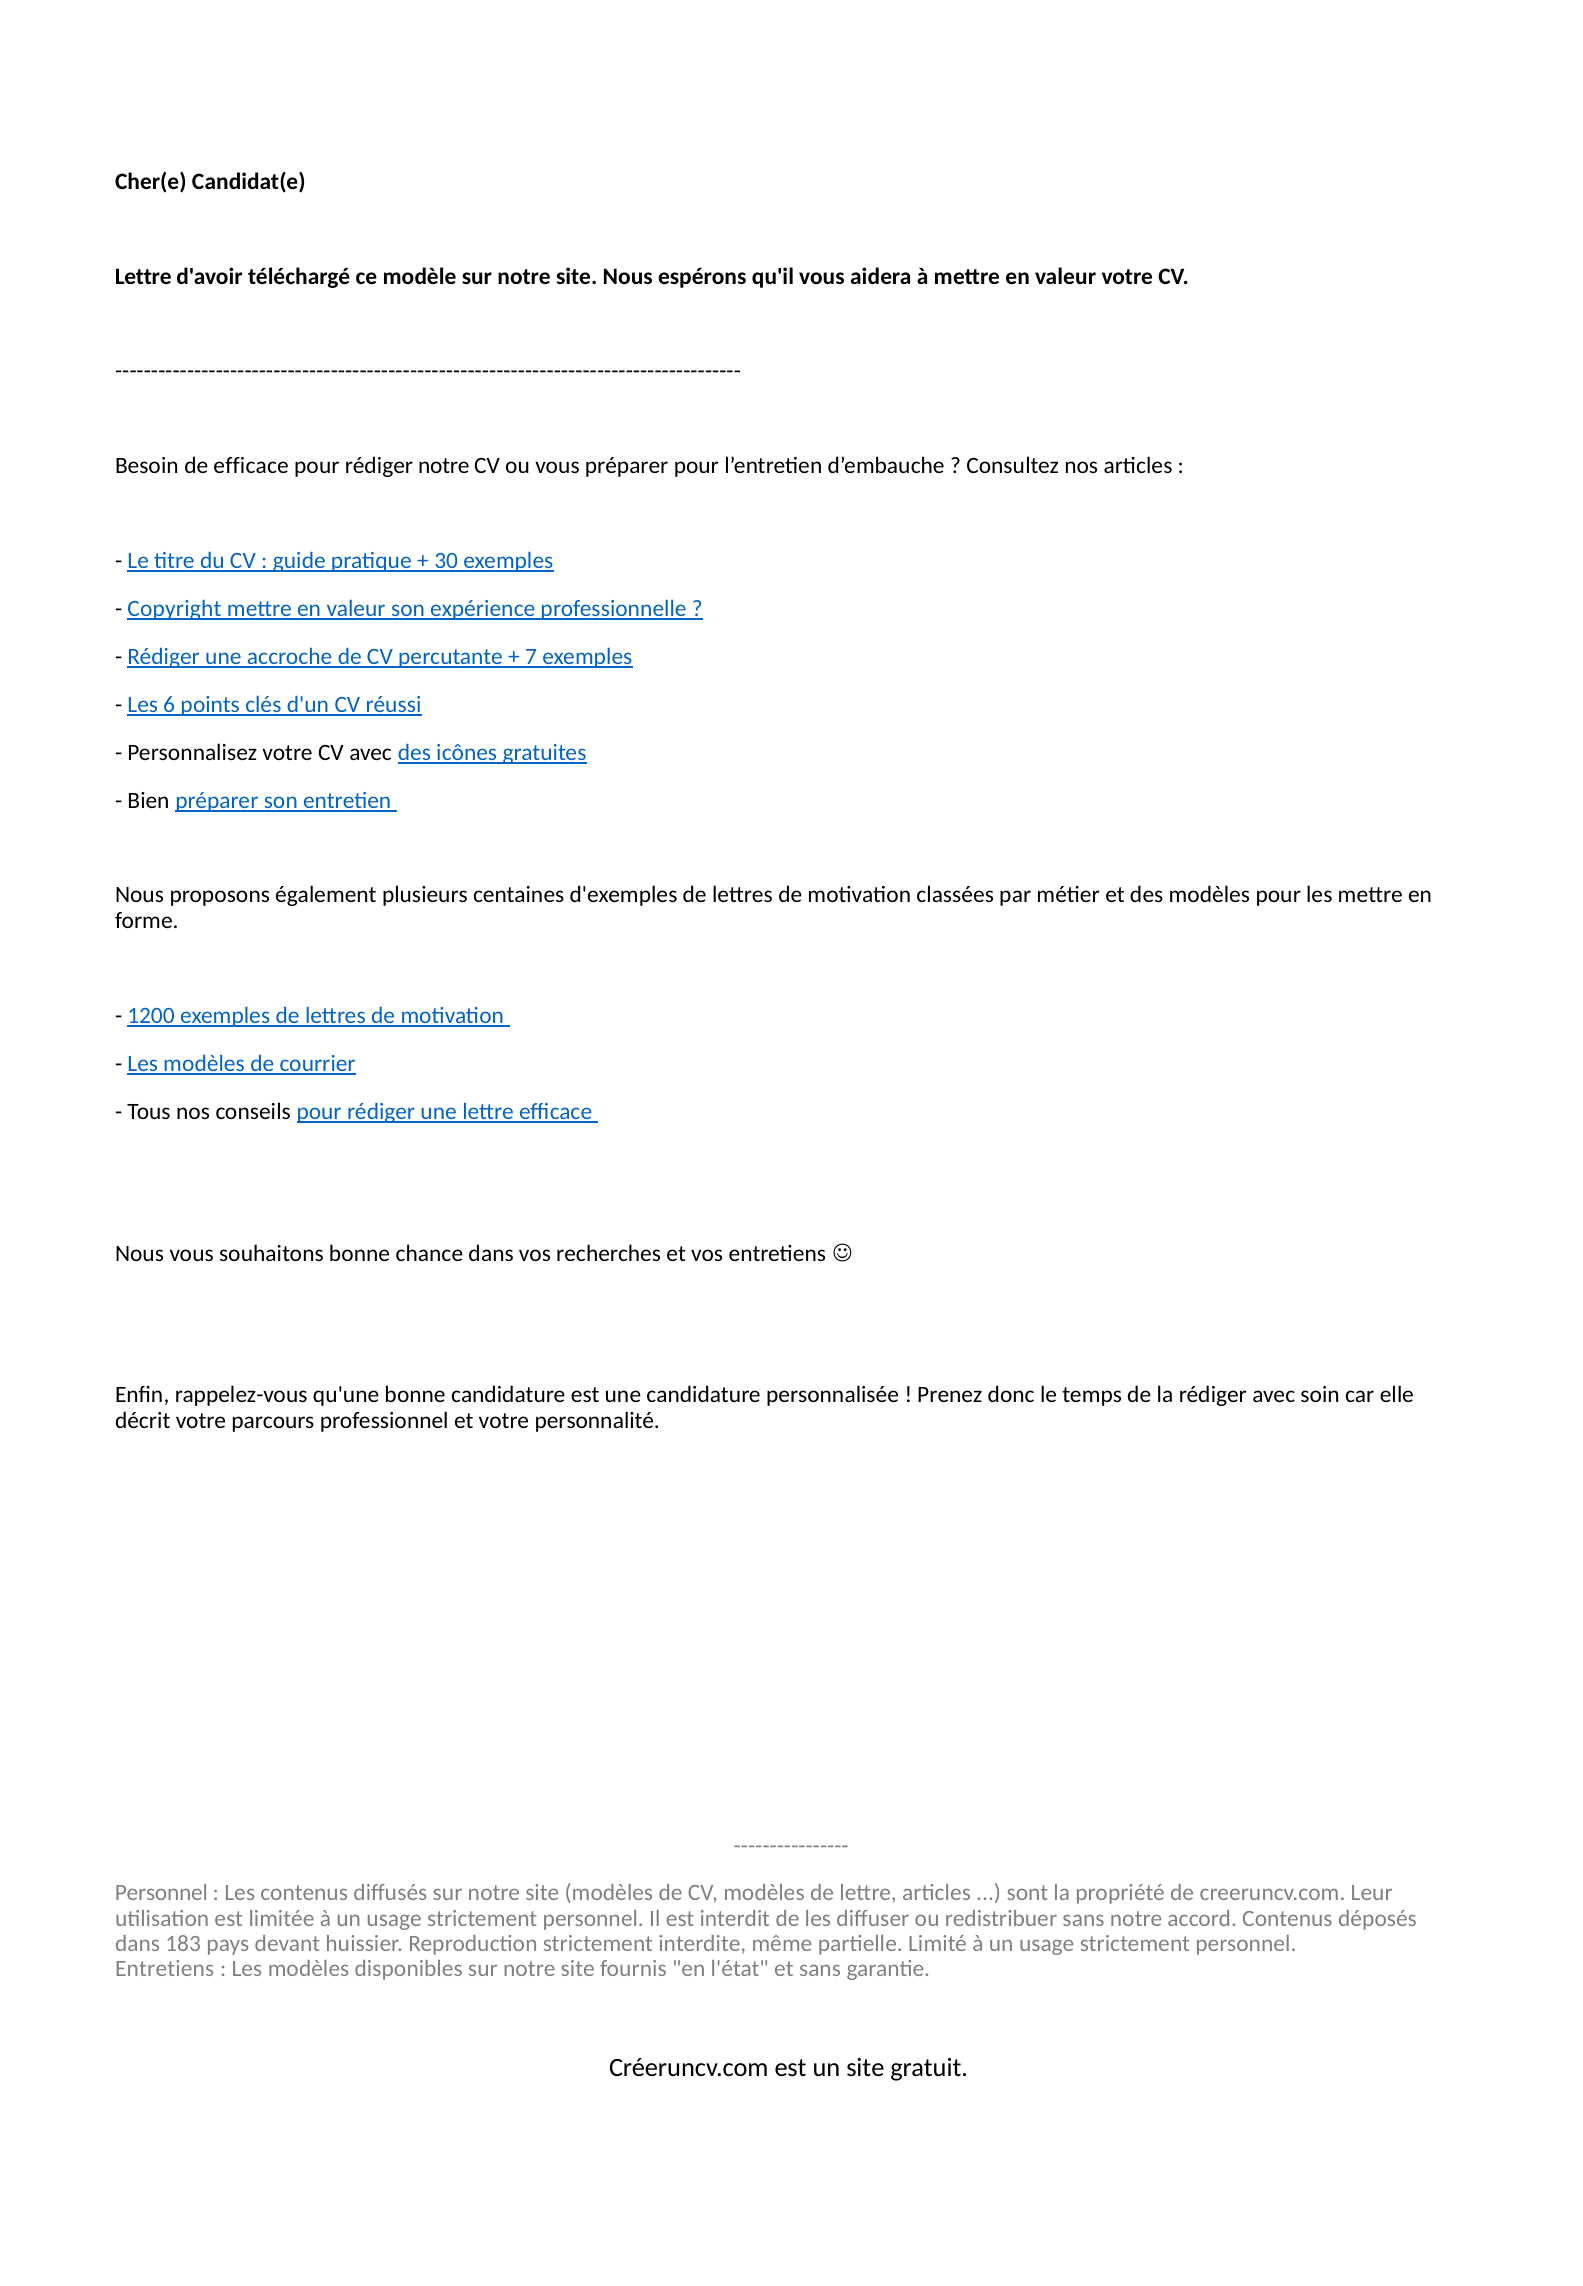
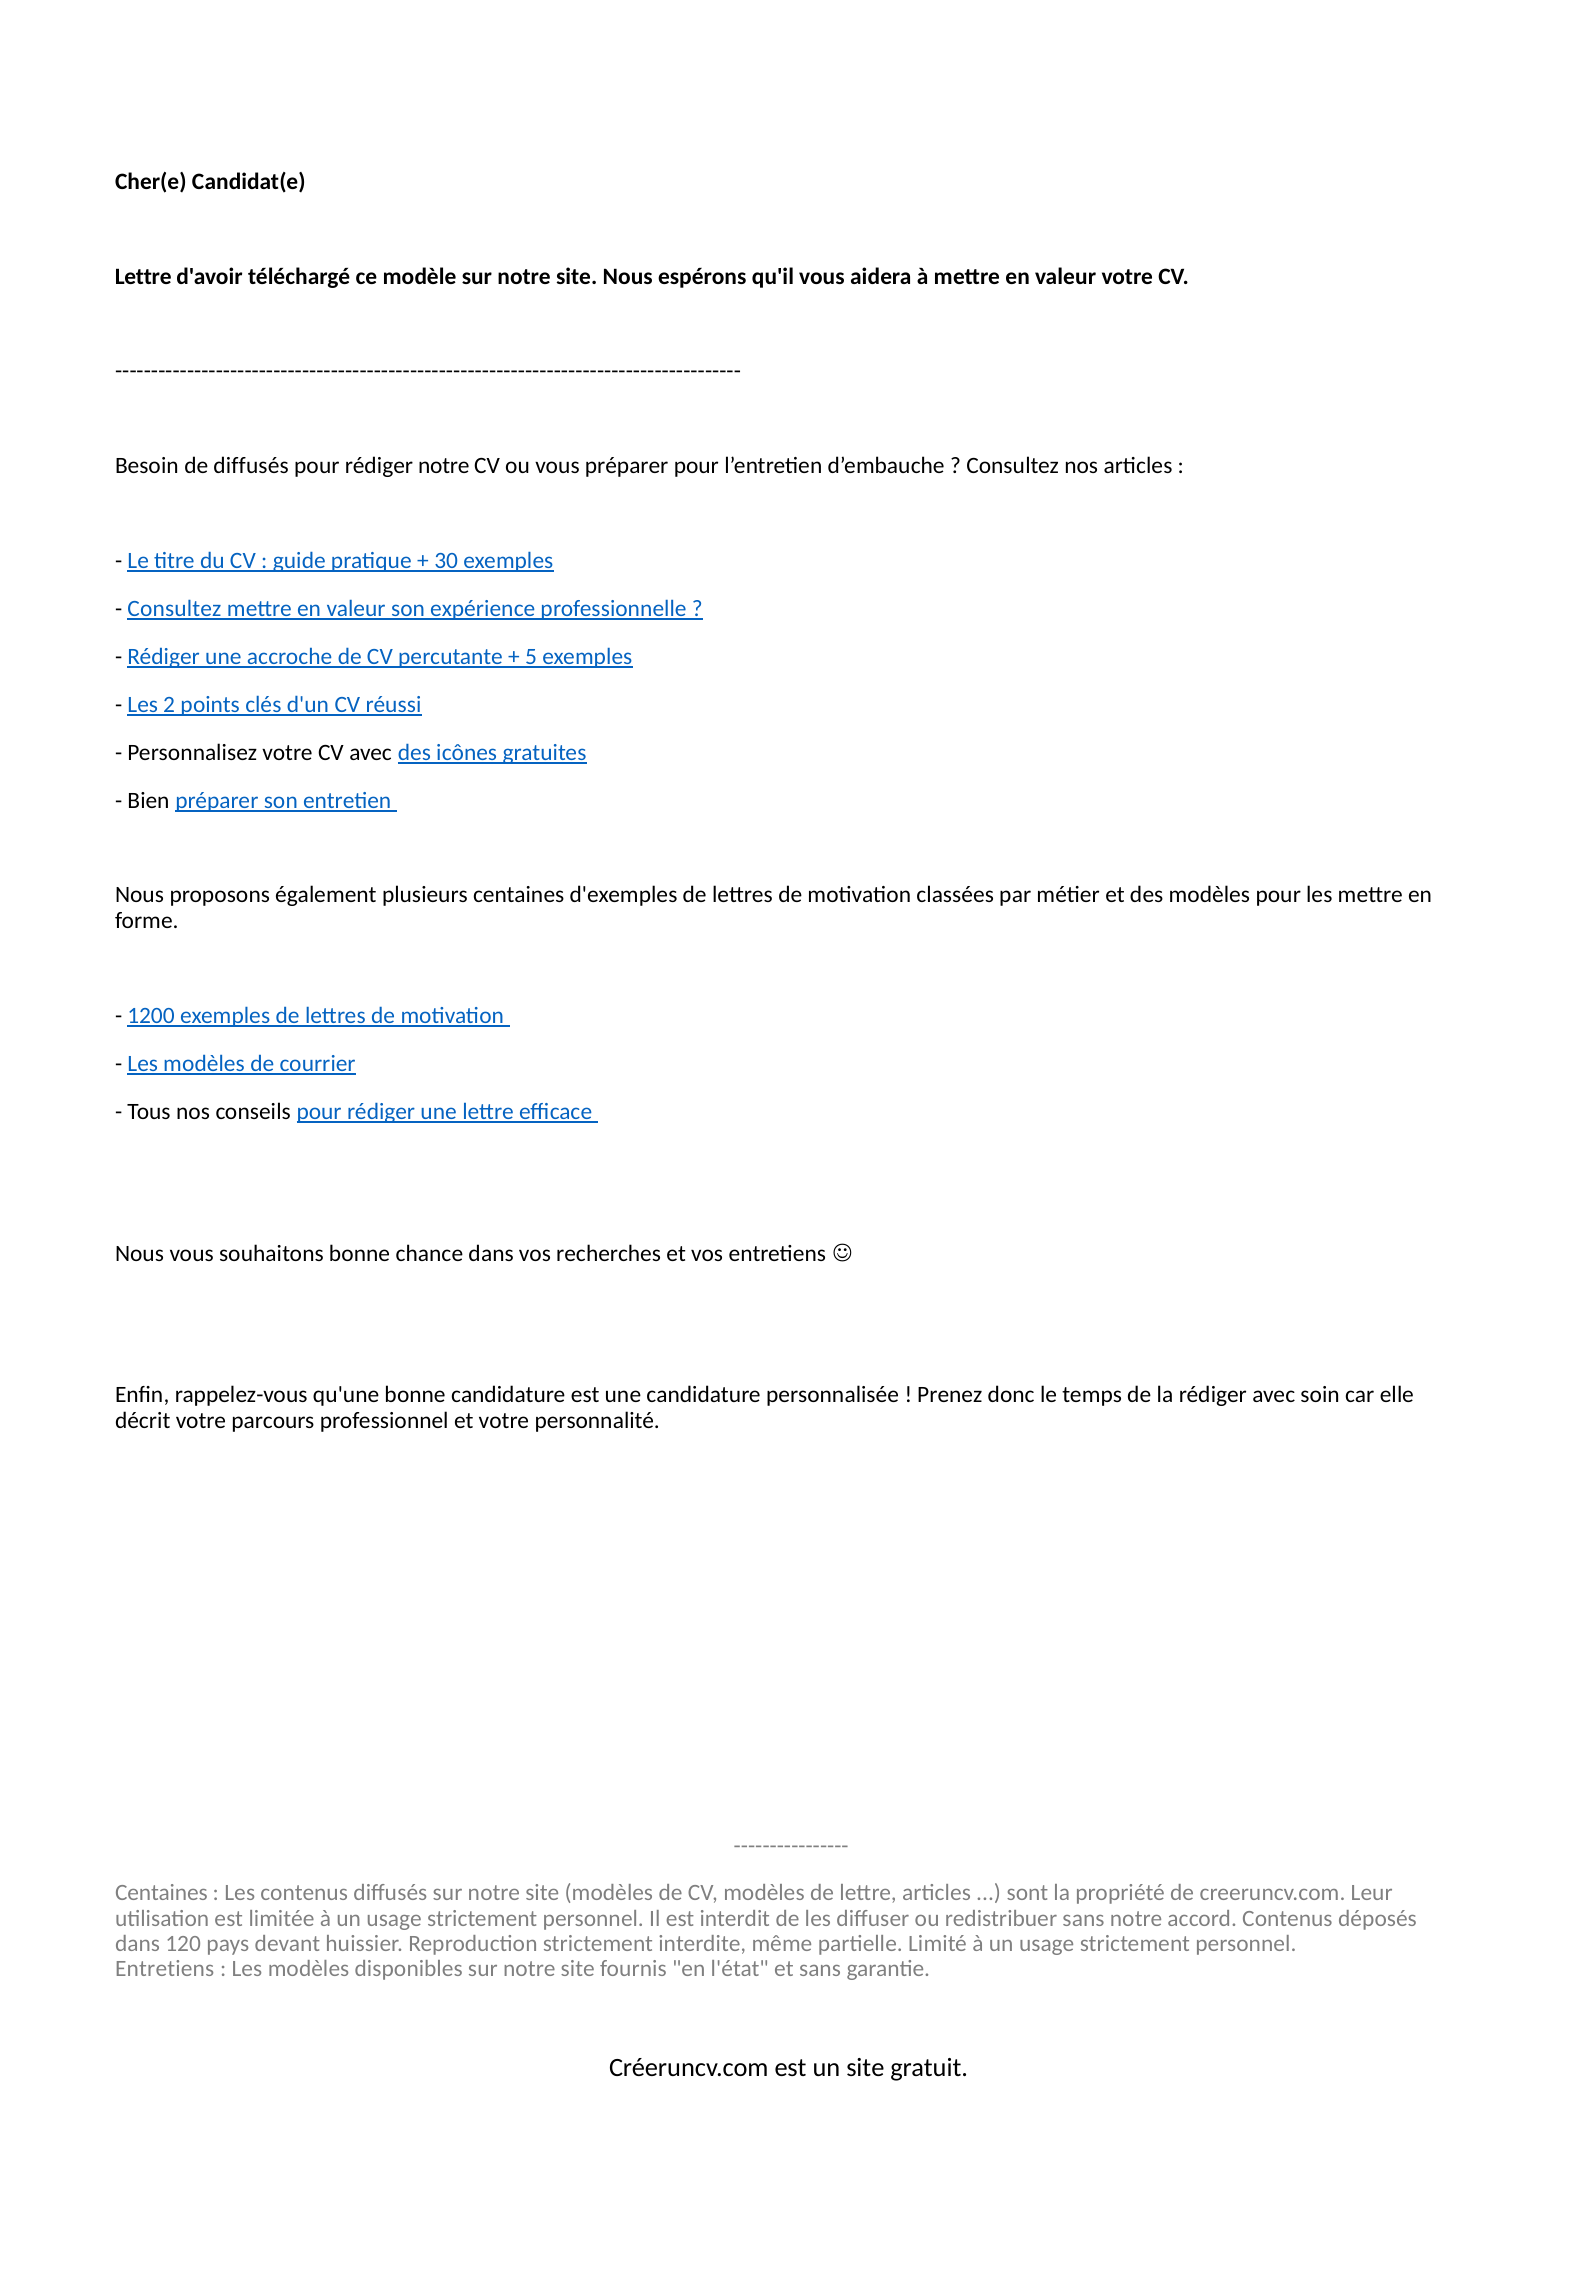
de efficace: efficace -> diffusés
Copyright at (174, 609): Copyright -> Consultez
7: 7 -> 5
6: 6 -> 2
Personnel at (161, 1894): Personnel -> Centaines
183: 183 -> 120
